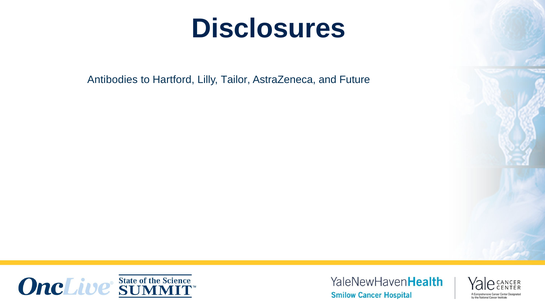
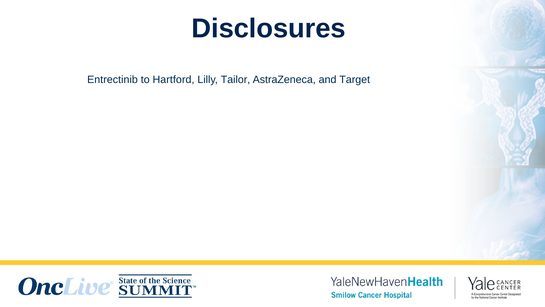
Antibodies: Antibodies -> Entrectinib
Future: Future -> Target
